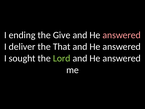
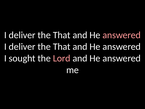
ending at (22, 35): ending -> deliver
Give at (62, 35): Give -> That
Lord colour: light green -> pink
